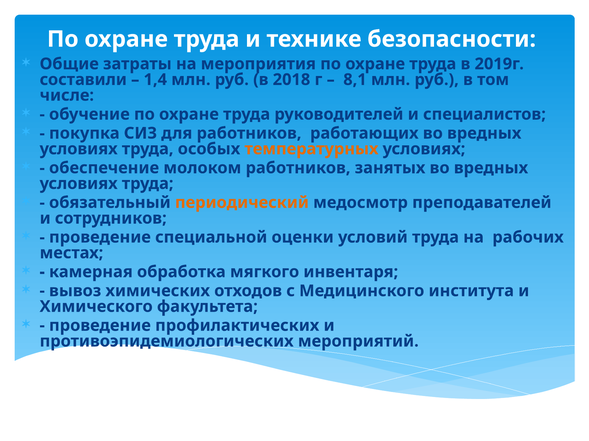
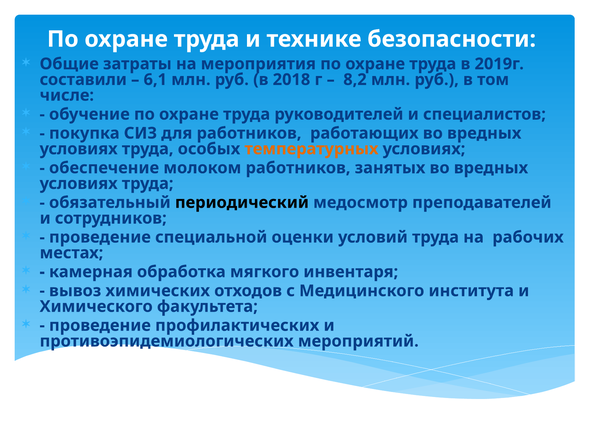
1,4: 1,4 -> 6,1
8,1: 8,1 -> 8,2
периодический colour: orange -> black
